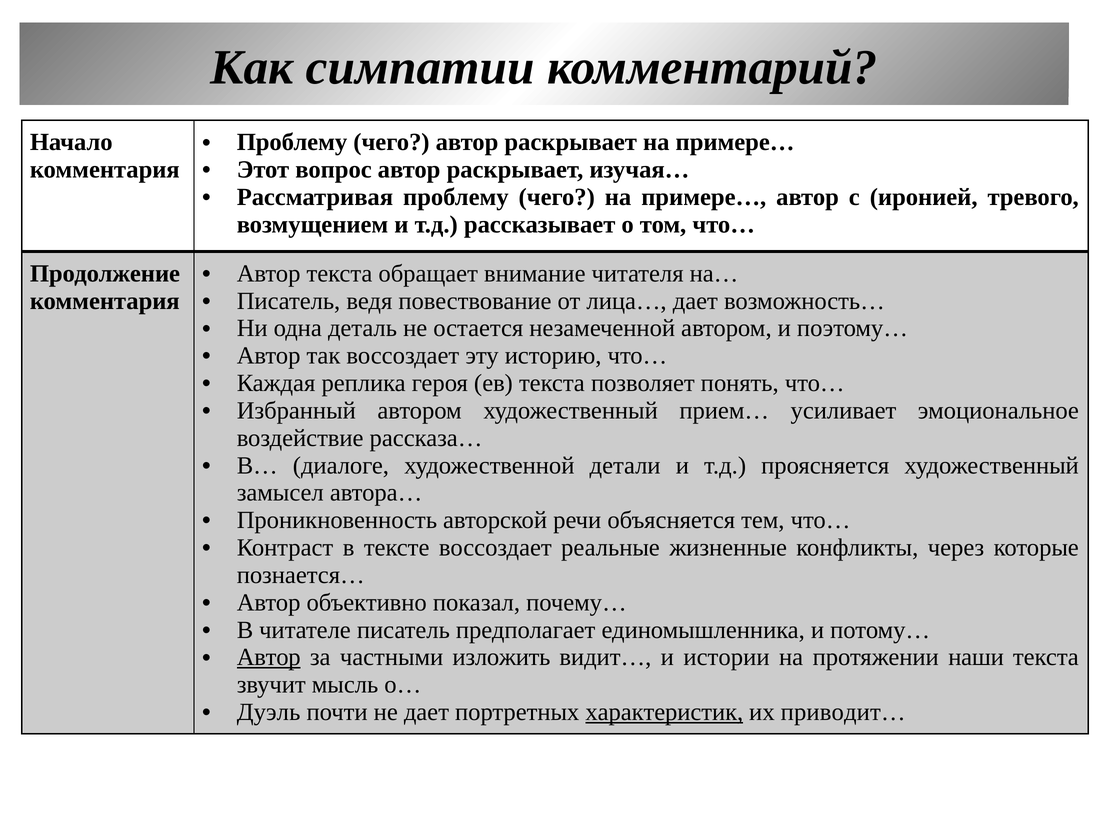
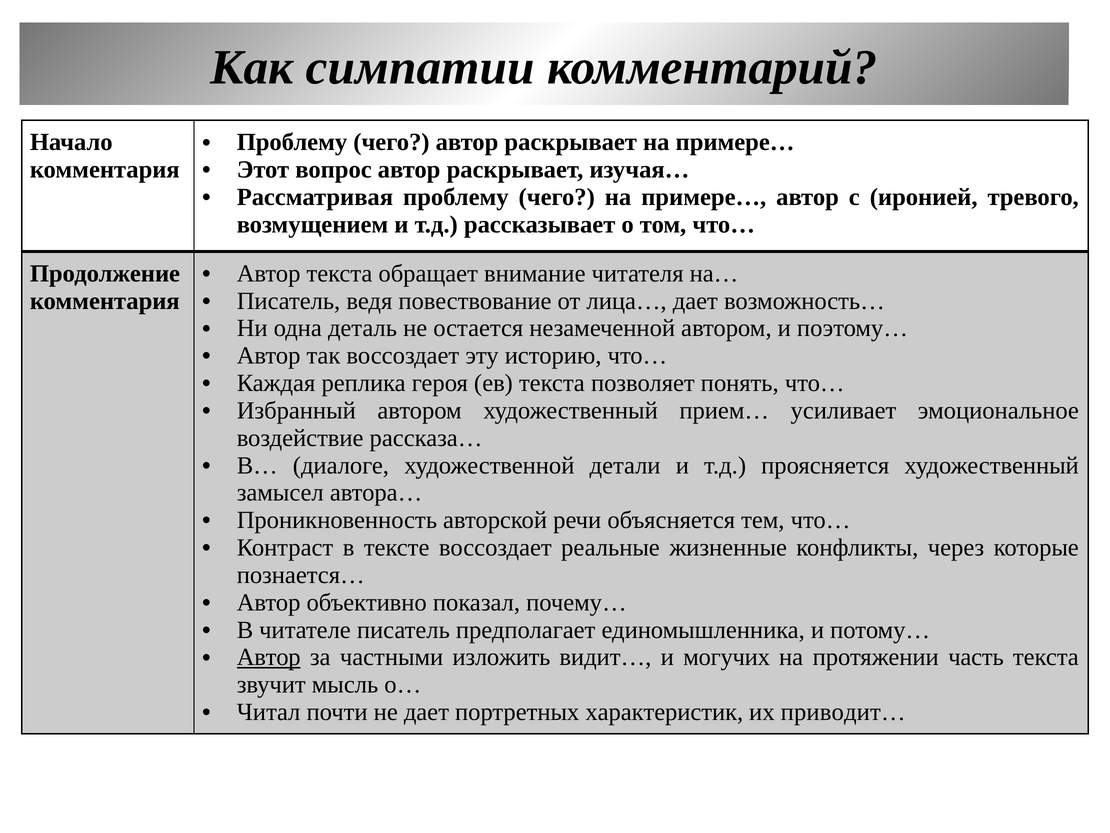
истории: истории -> могучих
наши: наши -> часть
Дуэль: Дуэль -> Читал
характеристик underline: present -> none
